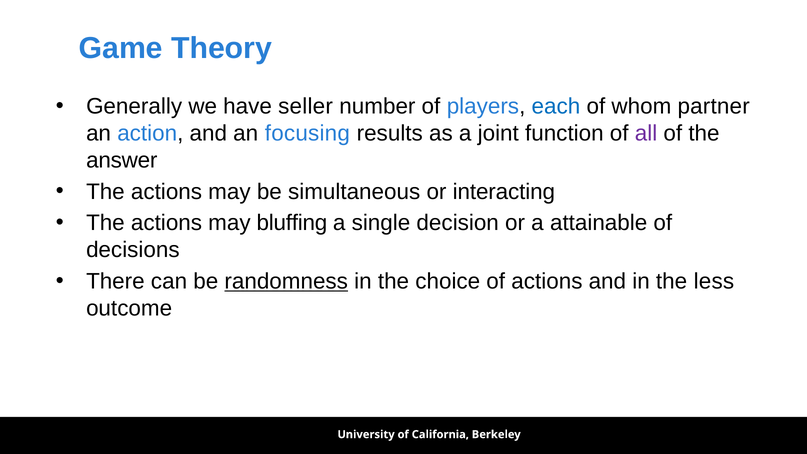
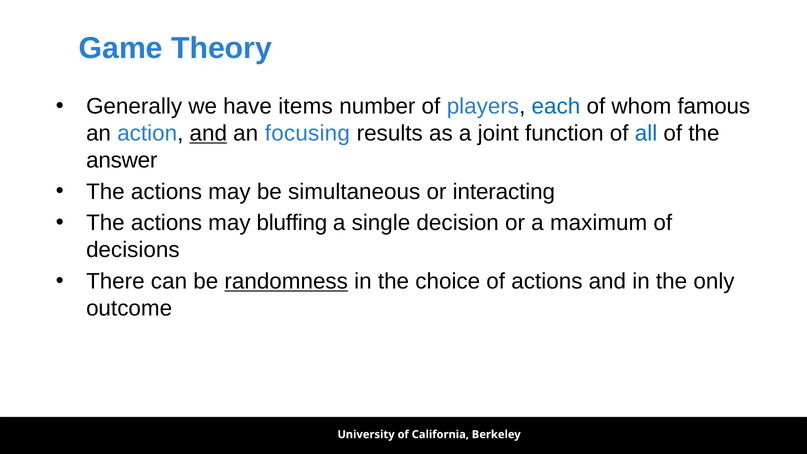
seller: seller -> items
partner: partner -> famous
and at (208, 133) underline: none -> present
all colour: purple -> blue
attainable: attainable -> maximum
less: less -> only
